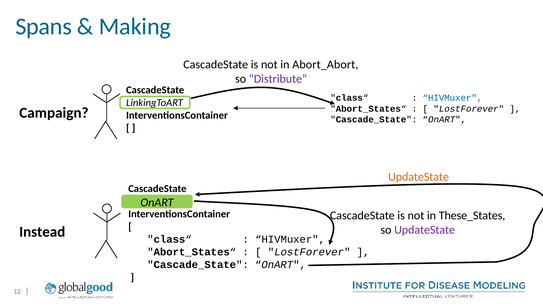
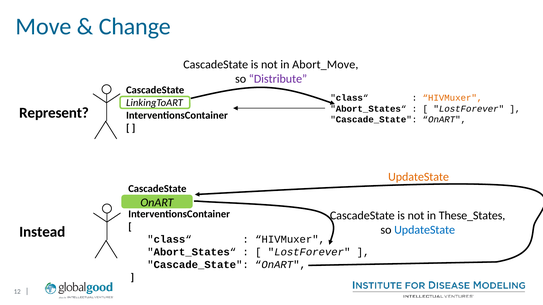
Spans: Spans -> Move
Making: Making -> Change
Abort_Abort: Abort_Abort -> Abort_Move
HIVMuxer at (452, 98) colour: blue -> orange
Campaign: Campaign -> Represent
UpdateState at (425, 230) colour: purple -> blue
